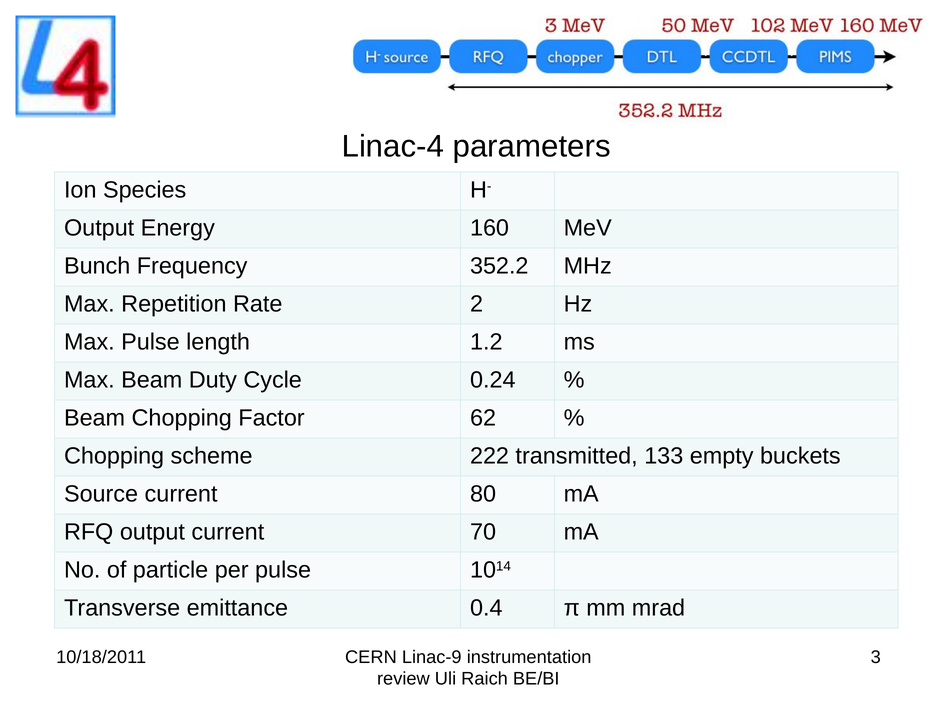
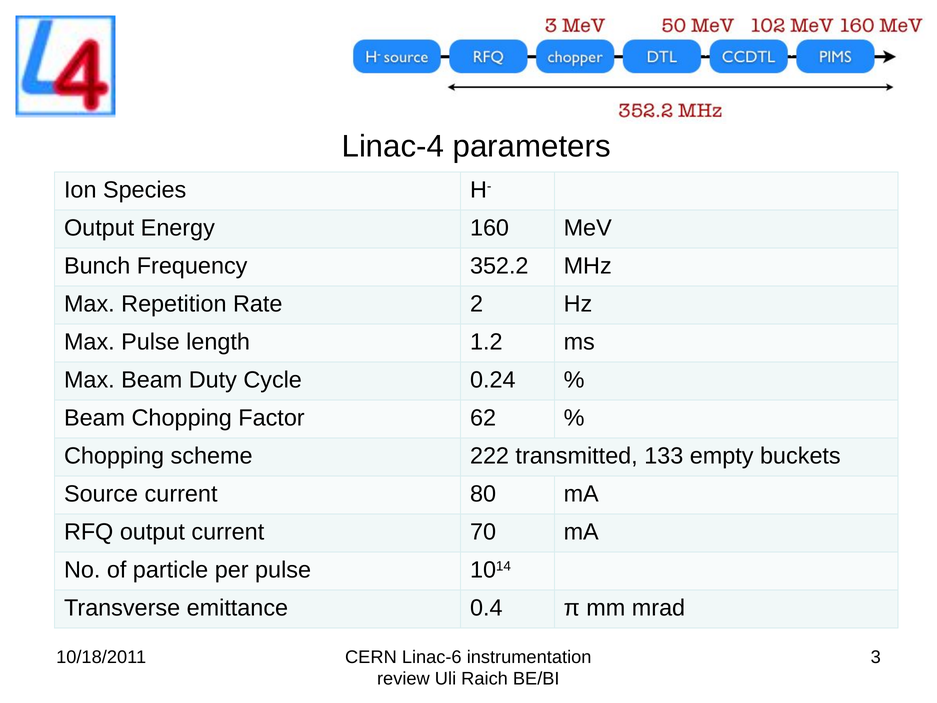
Linac-9: Linac-9 -> Linac-6
